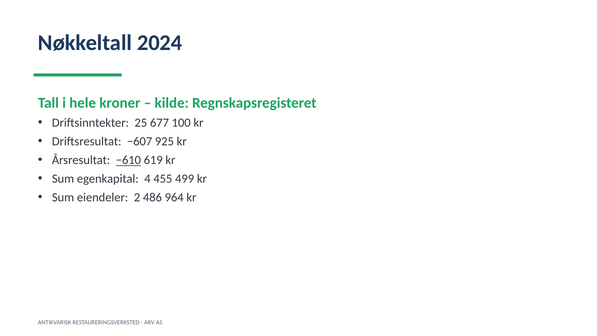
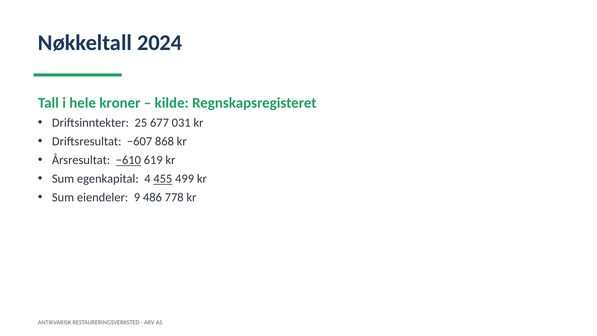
100: 100 -> 031
925: 925 -> 868
455 underline: none -> present
2: 2 -> 9
964: 964 -> 778
